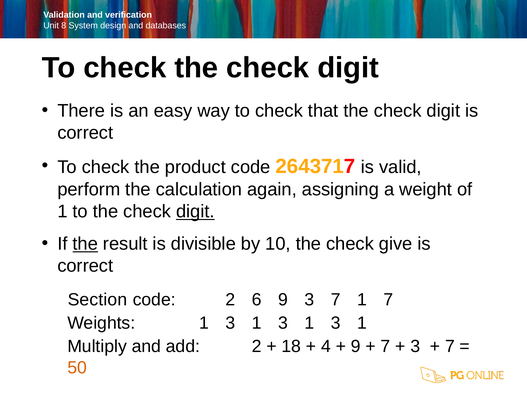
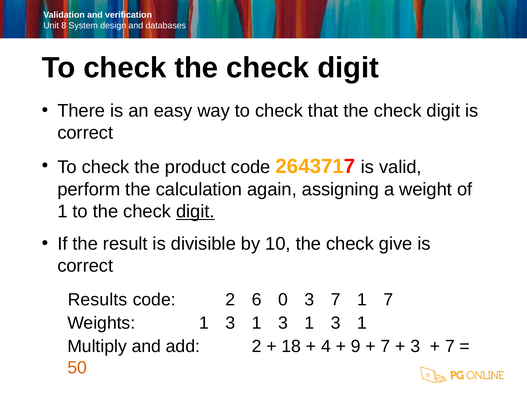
the at (85, 243) underline: present -> none
Section: Section -> Results
6 9: 9 -> 0
